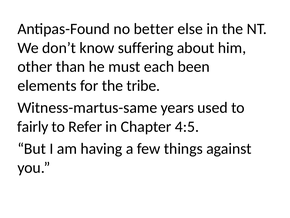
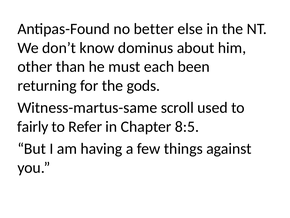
suffering: suffering -> dominus
elements: elements -> returning
tribe: tribe -> gods
years: years -> scroll
4:5: 4:5 -> 8:5
